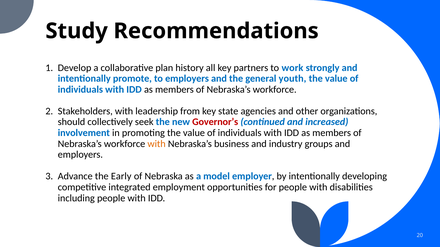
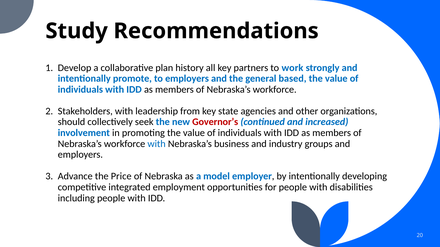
youth: youth -> based
with at (157, 144) colour: orange -> blue
Early: Early -> Price
